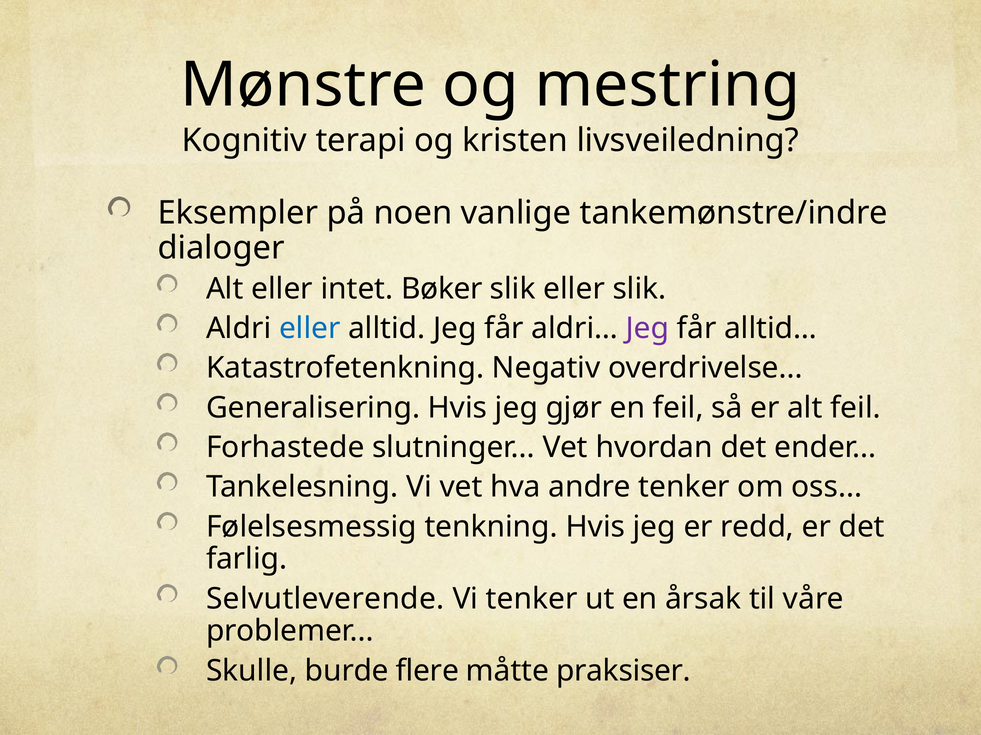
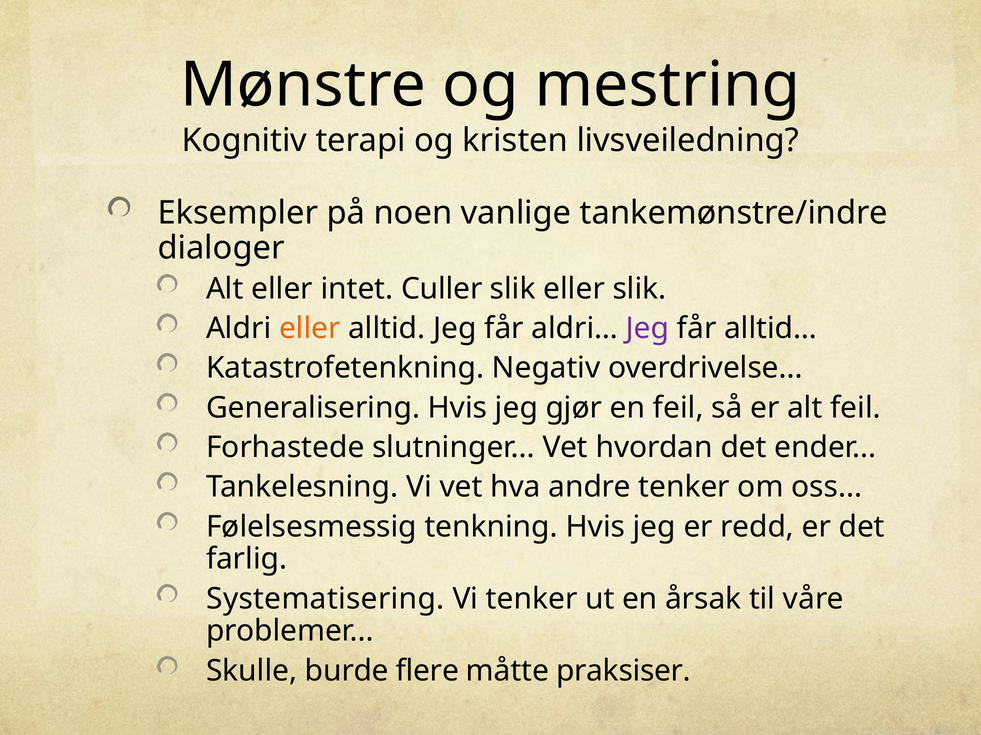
Bøker: Bøker -> Culler
eller at (310, 329) colour: blue -> orange
Selvutleverende: Selvutleverende -> Systematisering
